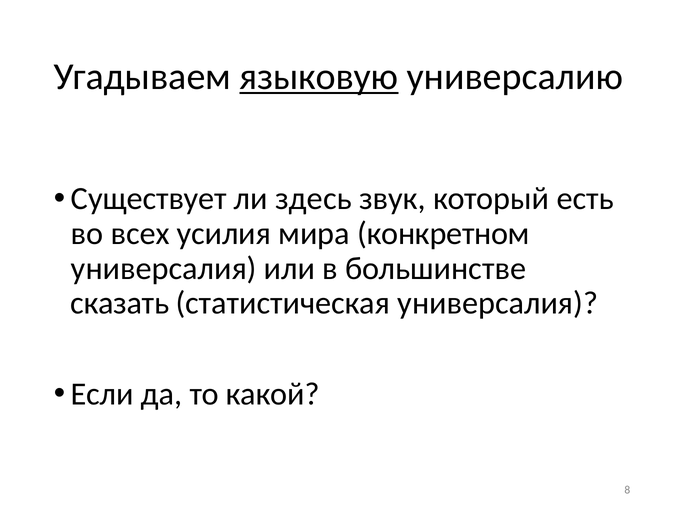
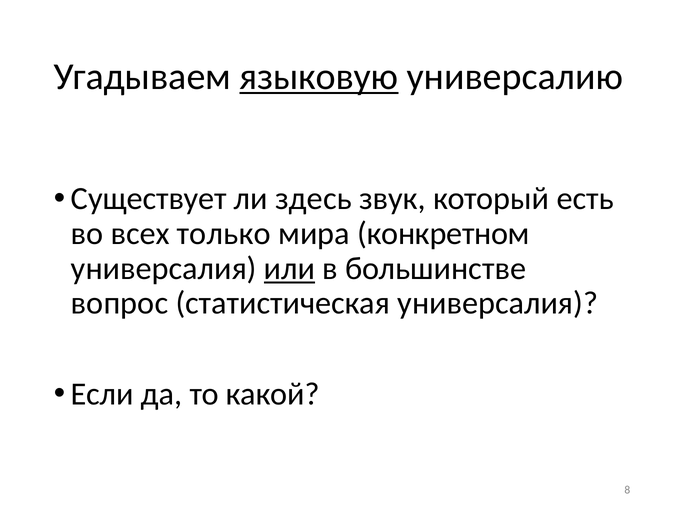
усилия: усилия -> только
или underline: none -> present
сказать: сказать -> вопрос
